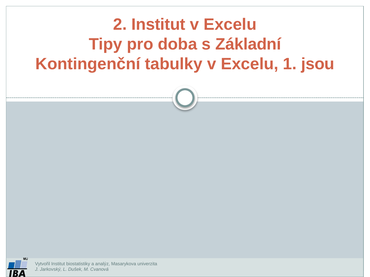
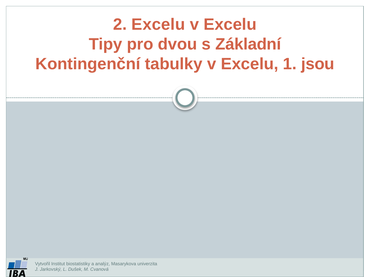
2 Institut: Institut -> Excelu
doba: doba -> dvou
